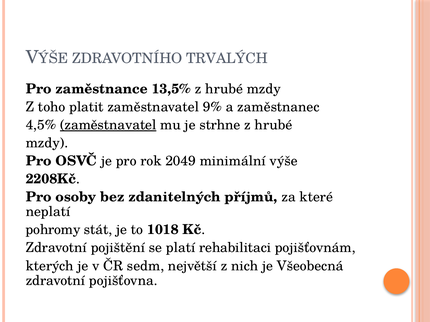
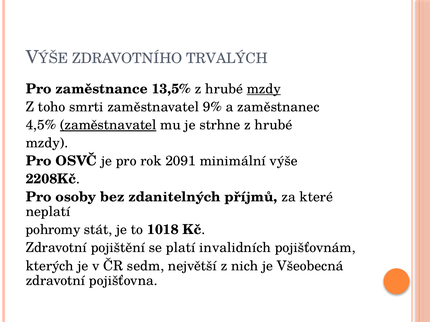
mzdy at (264, 89) underline: none -> present
platit: platit -> smrti
2049: 2049 -> 2091
rehabilitaci: rehabilitaci -> invalidních
